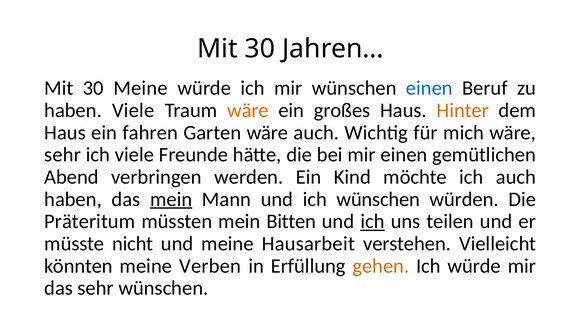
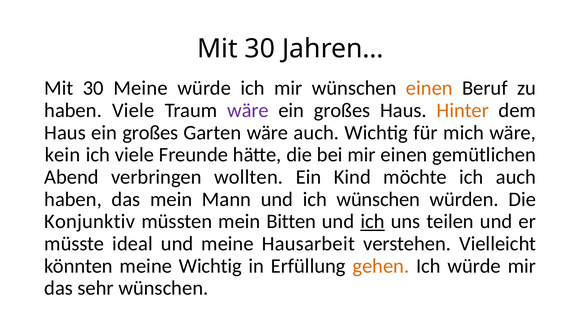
einen at (429, 88) colour: blue -> orange
wäre at (248, 110) colour: orange -> purple
Haus ein fahren: fahren -> großes
sehr at (63, 155): sehr -> kein
werden: werden -> wollten
mein at (171, 199) underline: present -> none
Präteritum: Präteritum -> Konjunktiv
nicht: nicht -> ideal
meine Verben: Verben -> Wichtig
